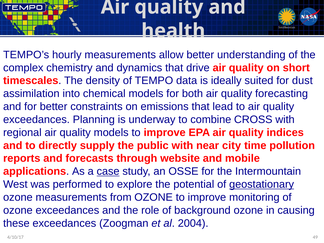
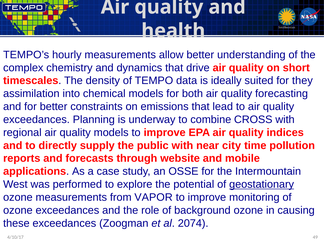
dust: dust -> they
case underline: present -> none
from OZONE: OZONE -> VAPOR
2004: 2004 -> 2074
